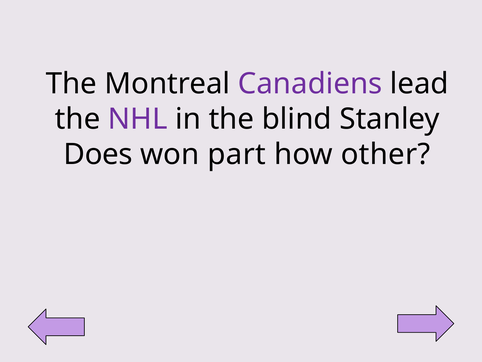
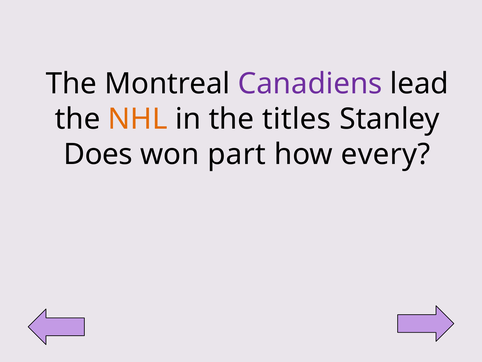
NHL colour: purple -> orange
blind: blind -> titles
other: other -> every
